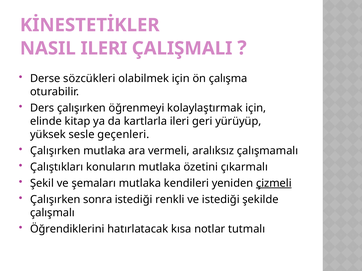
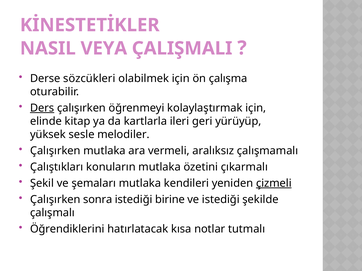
NASIL ILERI: ILERI -> VEYA
Ders underline: none -> present
geçenleri: geçenleri -> melodiler
renkli: renkli -> birine
